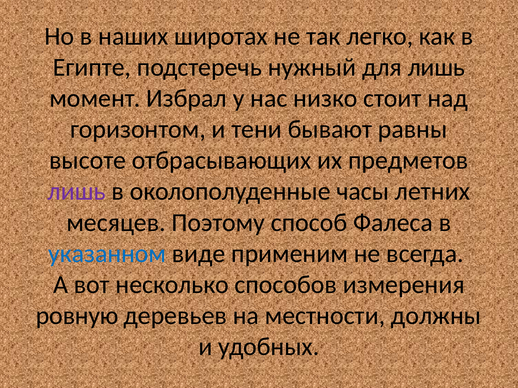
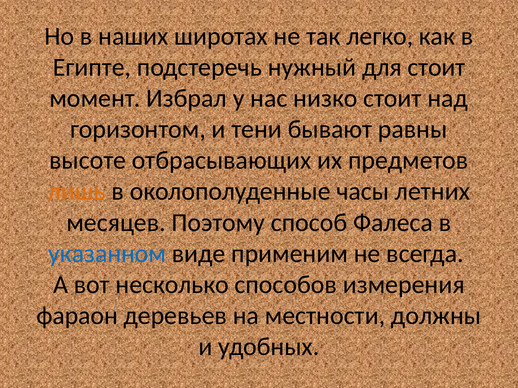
для лишь: лишь -> стоит
лишь at (77, 192) colour: purple -> orange
ровную: ровную -> фараон
